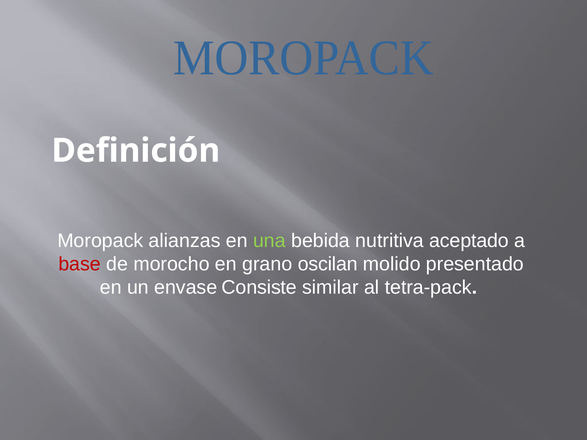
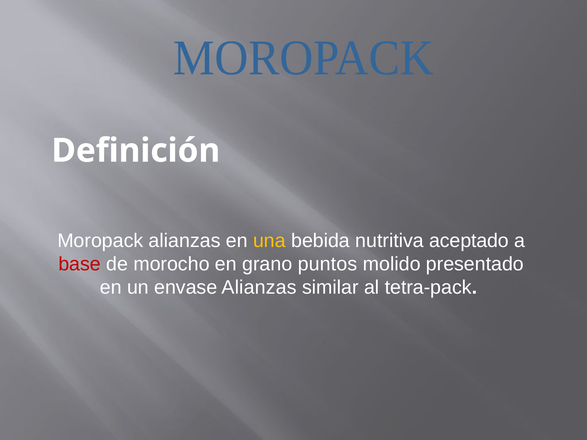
una colour: light green -> yellow
oscilan: oscilan -> puntos
envase Consiste: Consiste -> Alianzas
